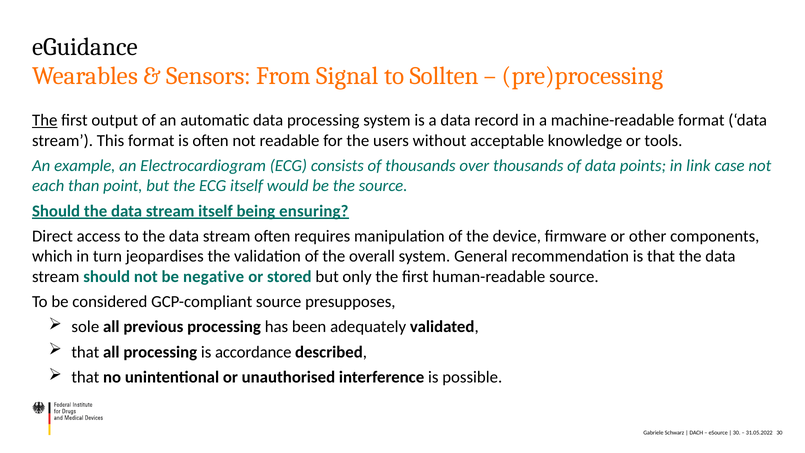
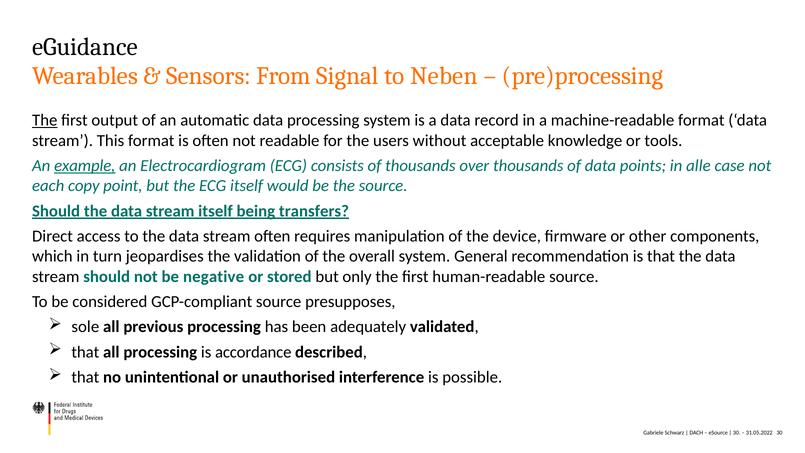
Sollten: Sollten -> Neben
example underline: none -> present
link: link -> alle
than: than -> copy
ensuring: ensuring -> transfers
